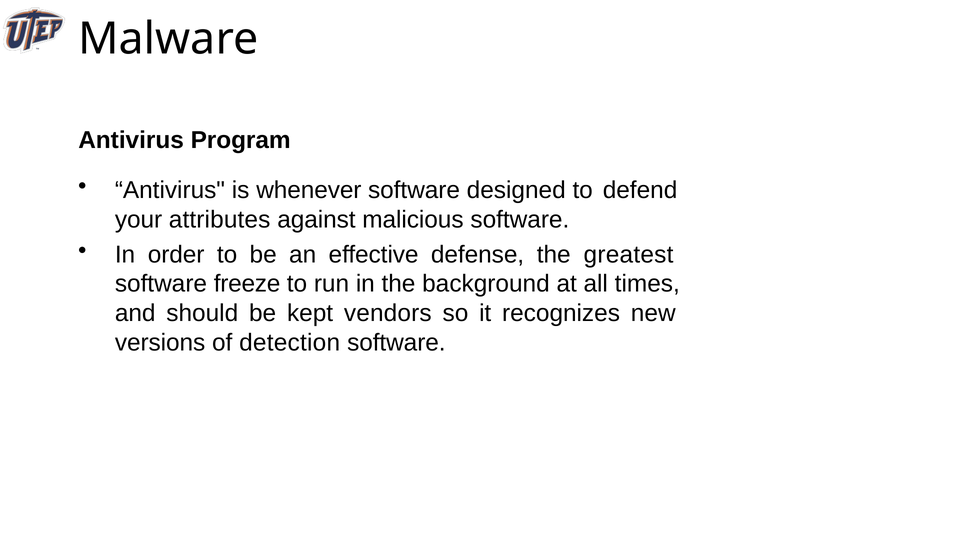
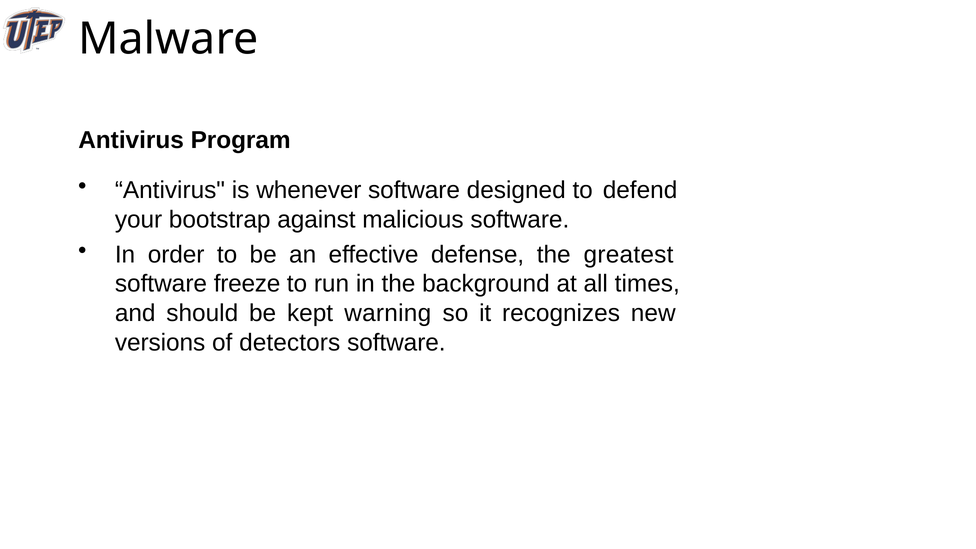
attributes: attributes -> bootstrap
vendors: vendors -> warning
detection: detection -> detectors
